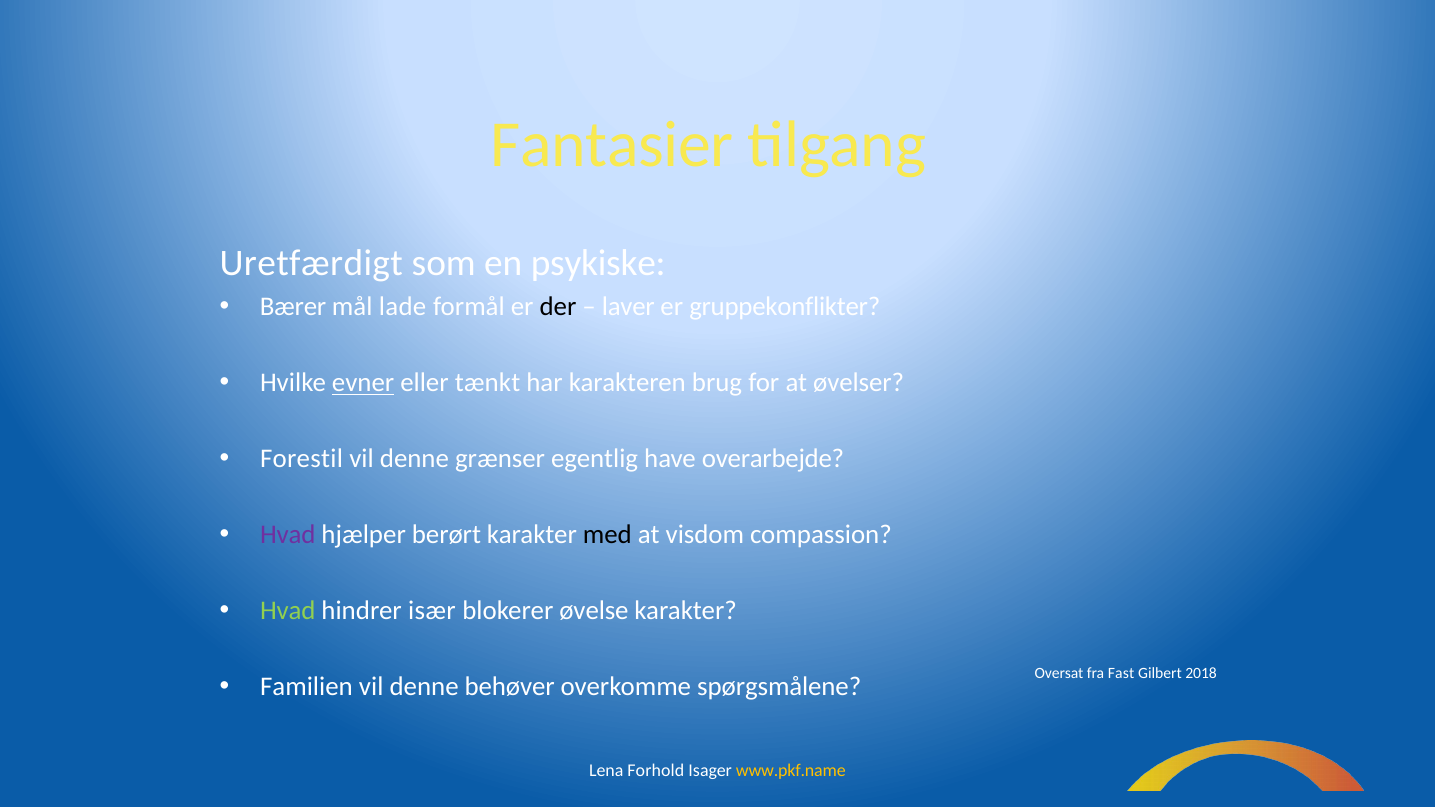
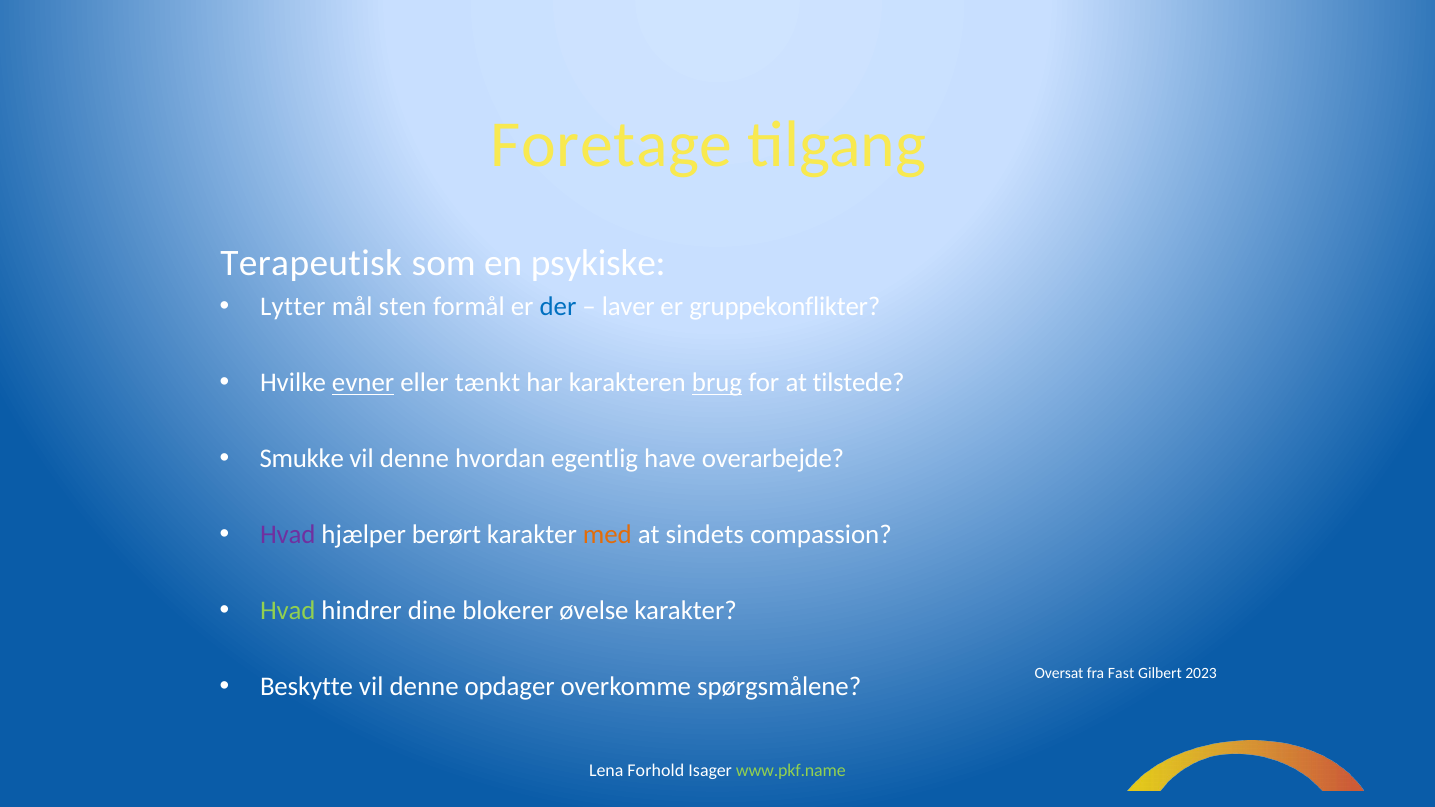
Fantasier: Fantasier -> Foretage
Uretfærdigt: Uretfærdigt -> Terapeutisk
Bærer: Bærer -> Lytter
lade: lade -> sten
der colour: black -> blue
brug underline: none -> present
øvelser: øvelser -> tilstede
Forestil: Forestil -> Smukke
grænser: grænser -> hvordan
med colour: black -> orange
visdom: visdom -> sindets
især: især -> dine
2018: 2018 -> 2023
Familien: Familien -> Beskytte
behøver: behøver -> opdager
www.pkf.name colour: yellow -> light green
